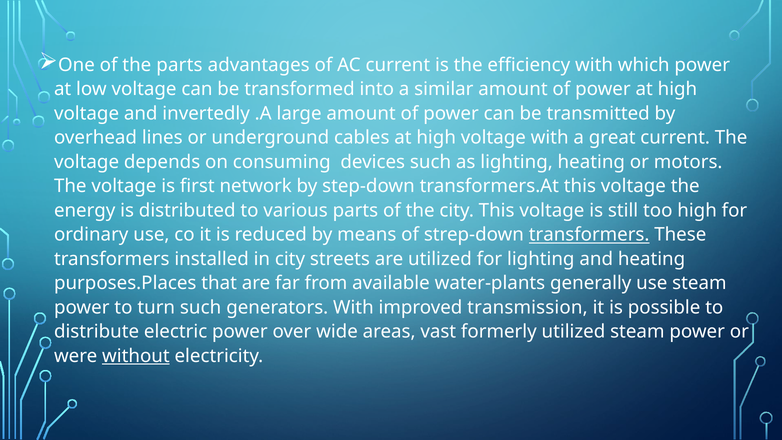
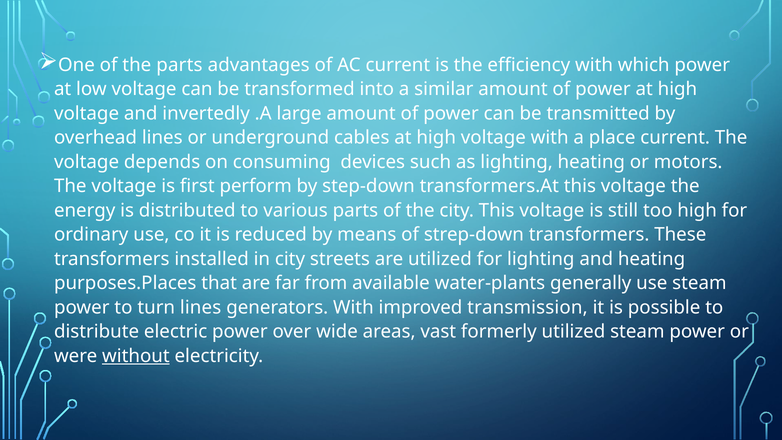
great: great -> place
network: network -> perform
transformers at (589, 235) underline: present -> none
turn such: such -> lines
